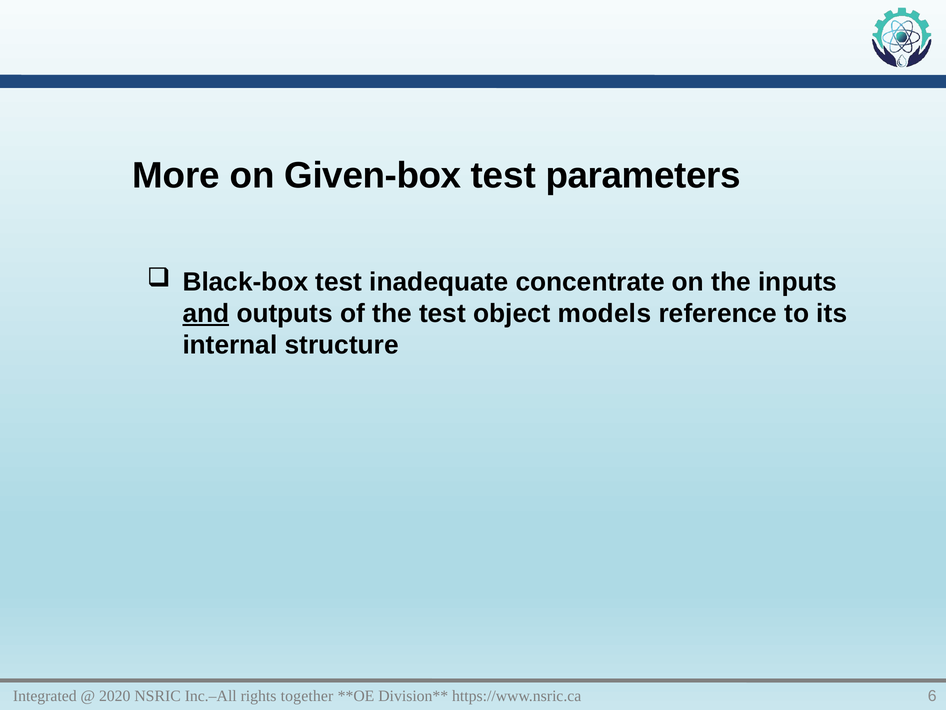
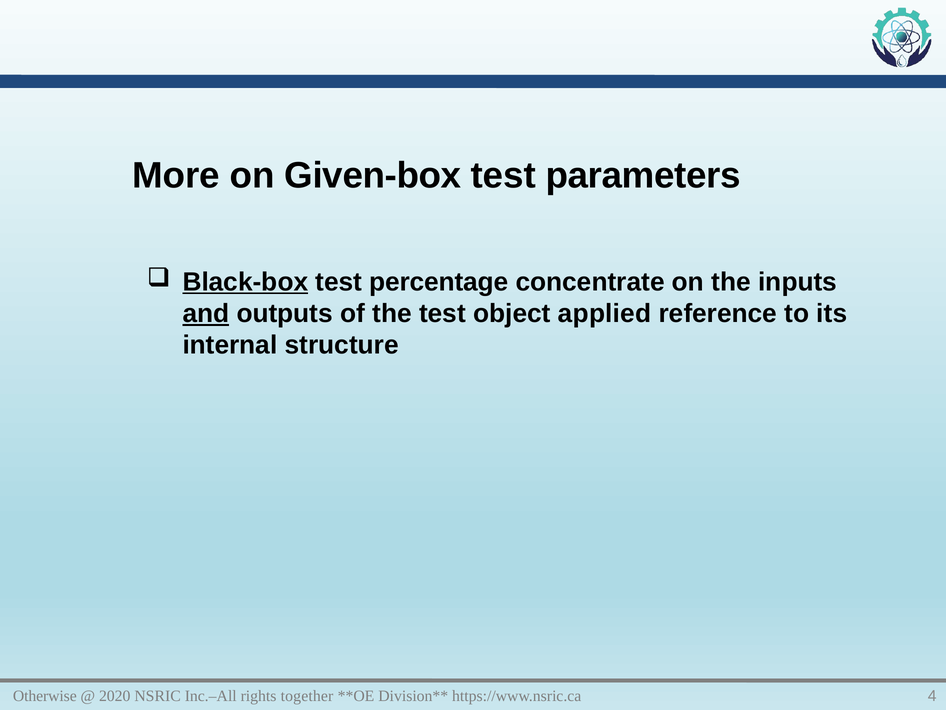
Black-box underline: none -> present
inadequate: inadequate -> percentage
models: models -> applied
Integrated: Integrated -> Otherwise
6: 6 -> 4
